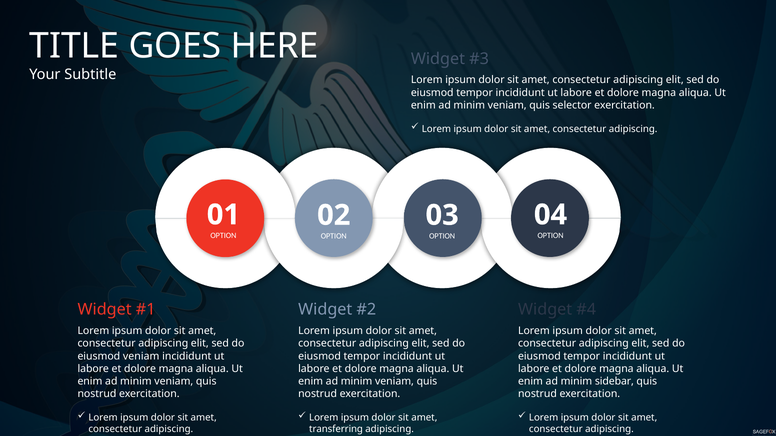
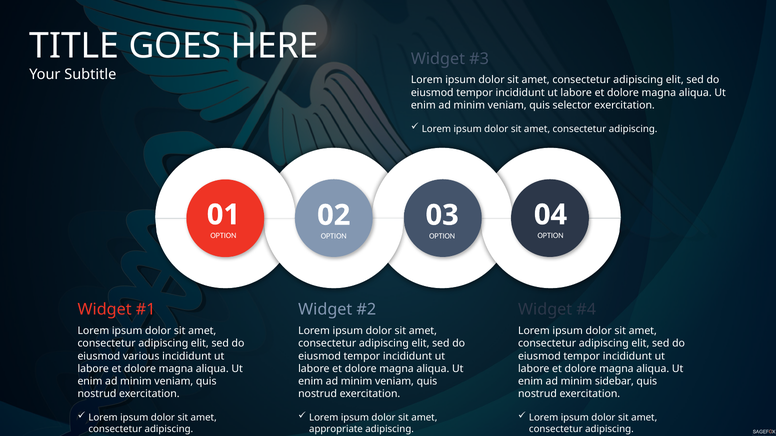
eiusmod veniam: veniam -> various
transferring: transferring -> appropriate
